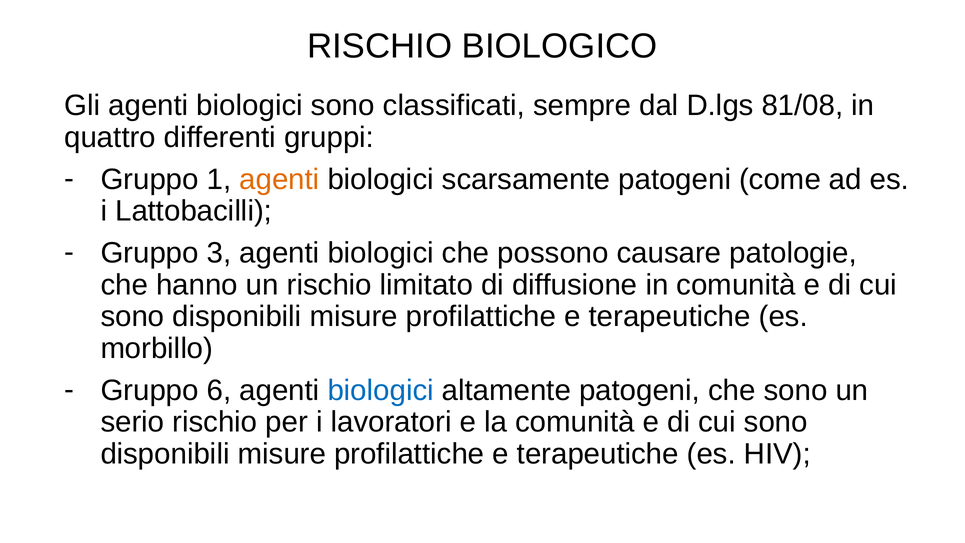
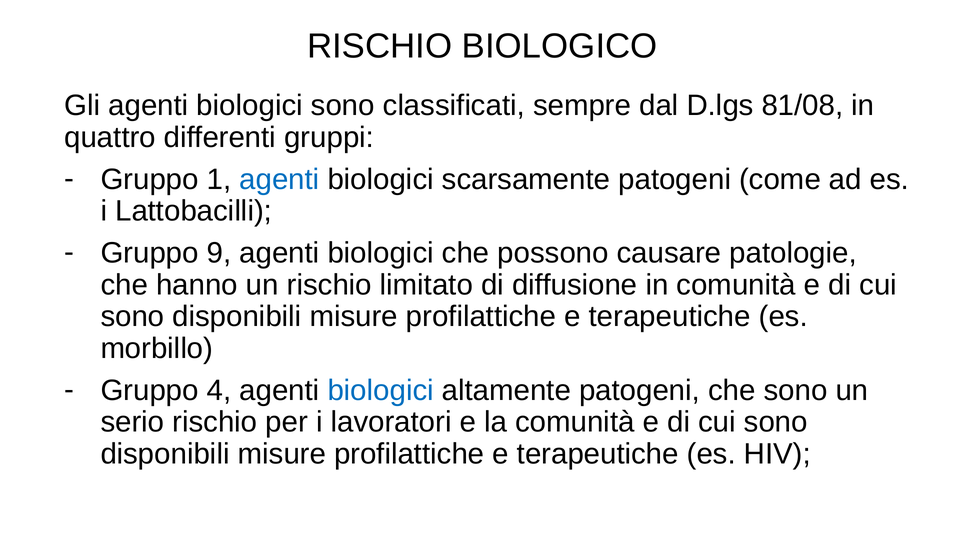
agenti at (279, 179) colour: orange -> blue
3: 3 -> 9
6: 6 -> 4
